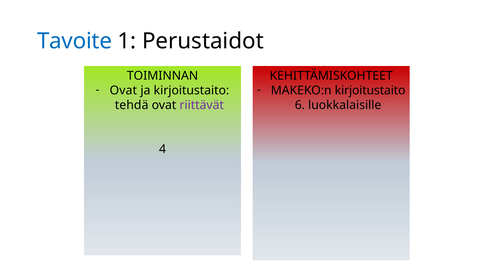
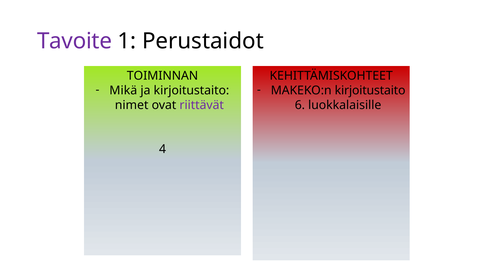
Tavoite colour: blue -> purple
Ovat at (123, 90): Ovat -> Mikä
tehdä: tehdä -> nimet
